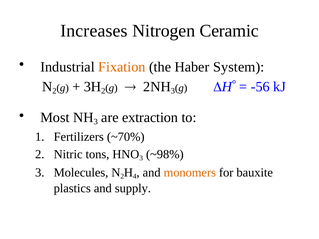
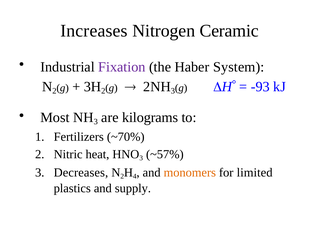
Fixation colour: orange -> purple
-56: -56 -> -93
extraction: extraction -> kilograms
tons: tons -> heat
~98%: ~98% -> ~57%
Molecules: Molecules -> Decreases
bauxite: bauxite -> limited
